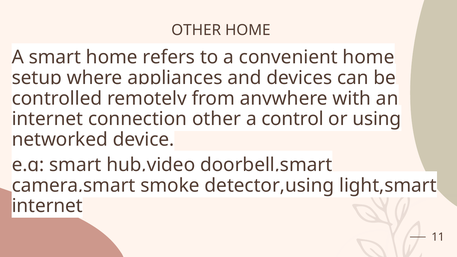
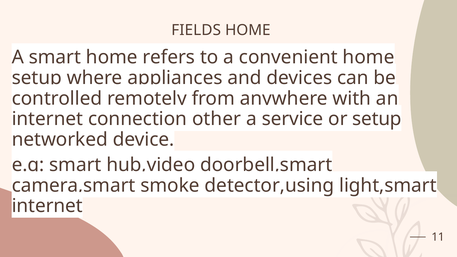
OTHER at (196, 30): OTHER -> FIELDS
control: control -> service
or using: using -> setup
